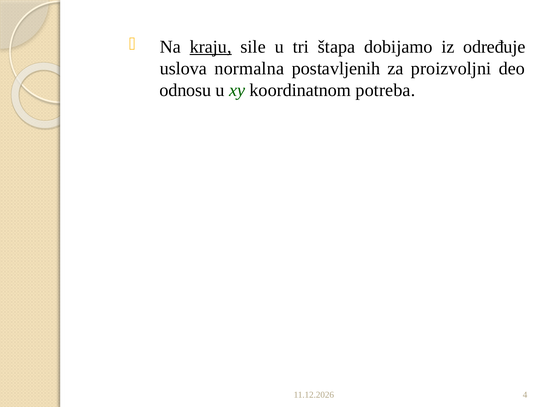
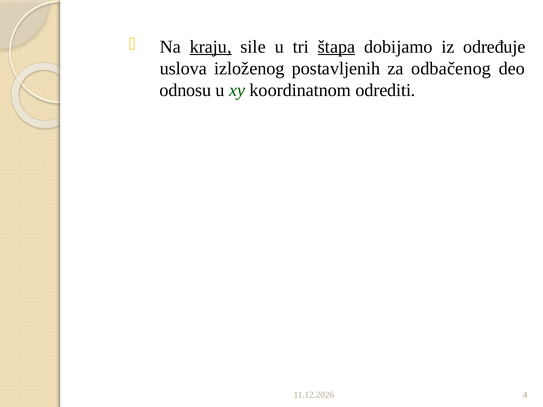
štapa underline: none -> present
normalna: normalna -> izloženog
proizvoljni: proizvoljni -> odbačenog
potreba: potreba -> odrediti
